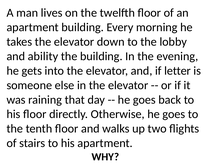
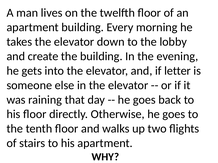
ability: ability -> create
